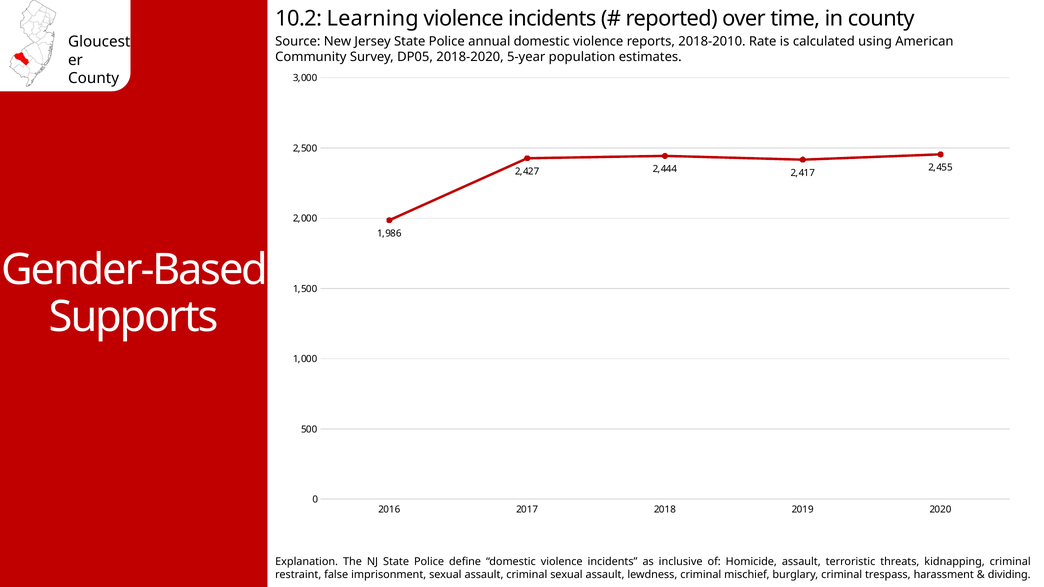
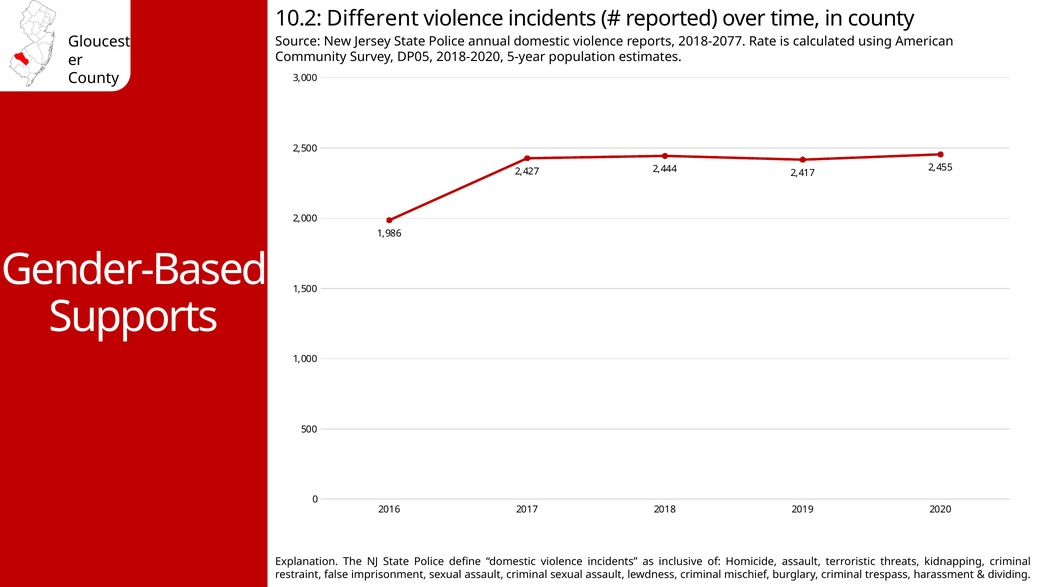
Learning: Learning -> Different
2018-2010: 2018-2010 -> 2018-2077
